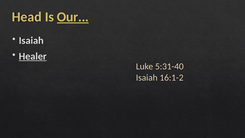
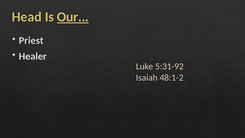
Isaiah at (31, 40): Isaiah -> Priest
Healer underline: present -> none
5:31-40: 5:31-40 -> 5:31-92
16:1-2: 16:1-2 -> 48:1-2
